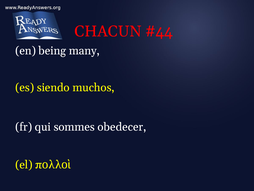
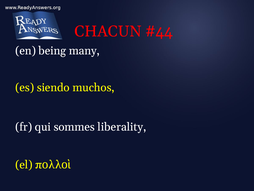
obedecer: obedecer -> liberality
